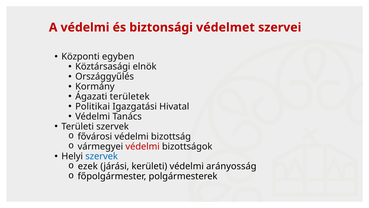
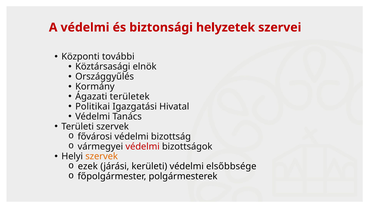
védelmet: védelmet -> helyzetek
egyben: egyben -> további
szervek at (102, 156) colour: blue -> orange
arányosság: arányosság -> elsőbbsége
